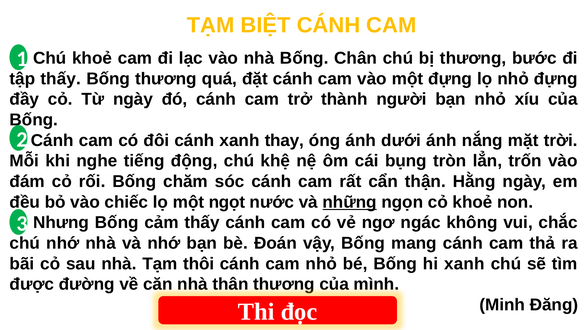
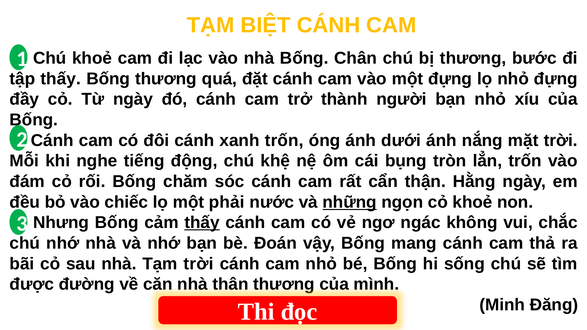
xanh thay: thay -> trốn
ngọt: ngọt -> phải
thấy at (202, 223) underline: none -> present
Tạm thôi: thôi -> trời
hi xanh: xanh -> sống
